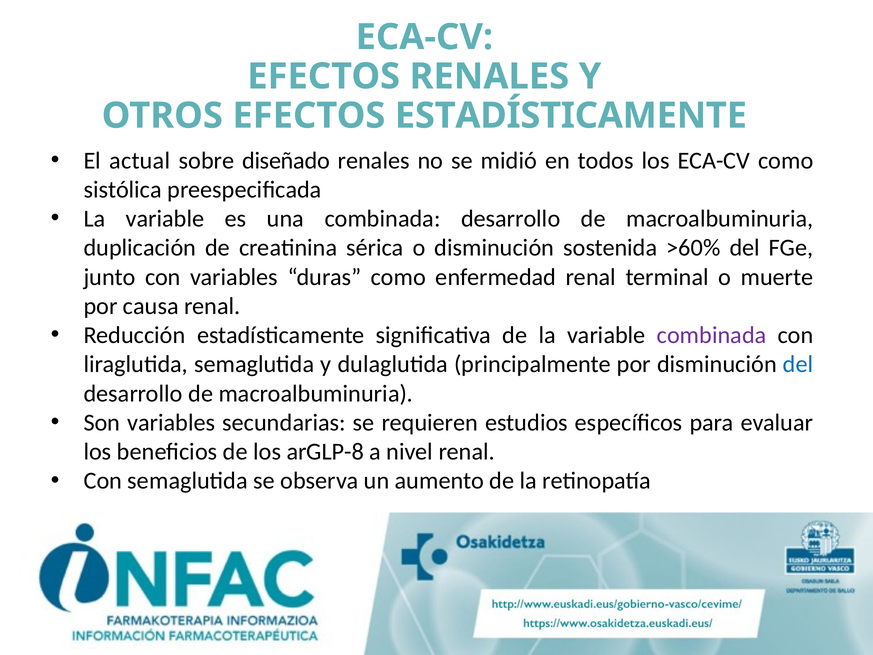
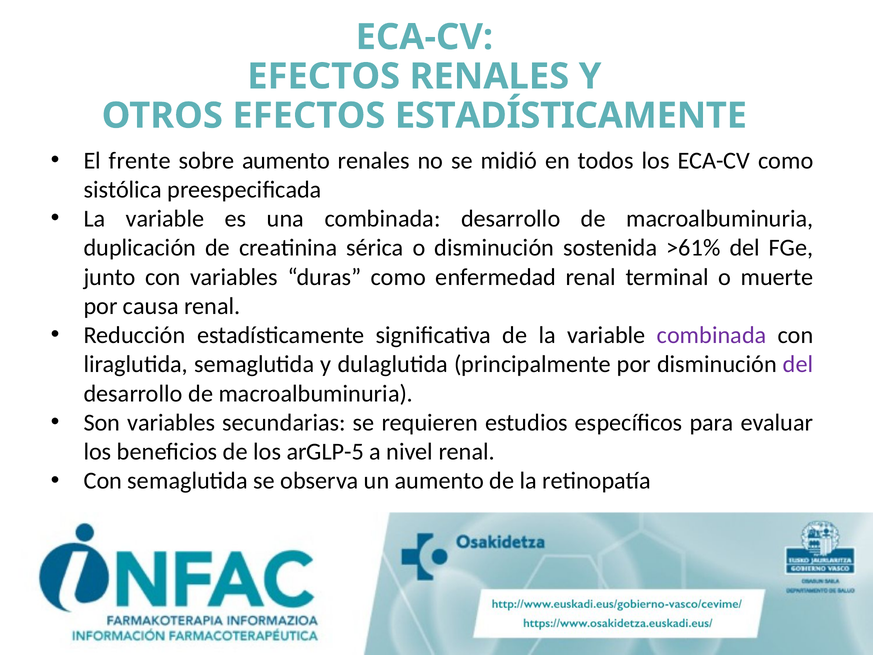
actual: actual -> frente
sobre diseñado: diseñado -> aumento
>60%: >60% -> >61%
del at (798, 364) colour: blue -> purple
arGLP-8: arGLP-8 -> arGLP-5
